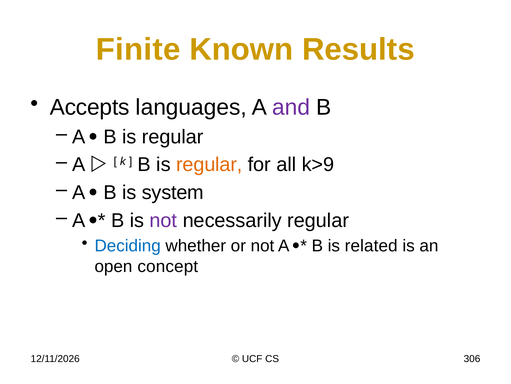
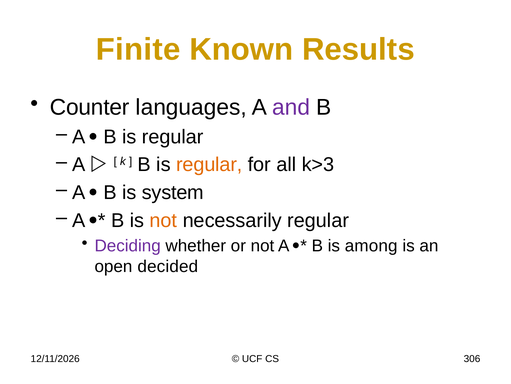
Accepts: Accepts -> Counter
k>9: k>9 -> k>3
not at (163, 220) colour: purple -> orange
Deciding colour: blue -> purple
related: related -> among
concept: concept -> decided
